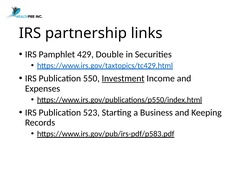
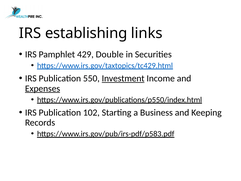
partnership: partnership -> establishing
Expenses underline: none -> present
523: 523 -> 102
